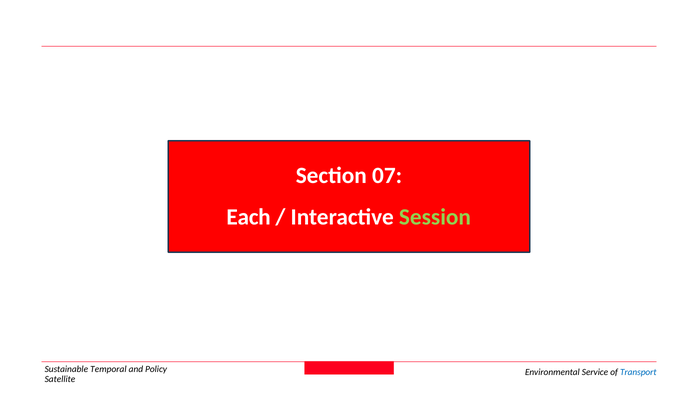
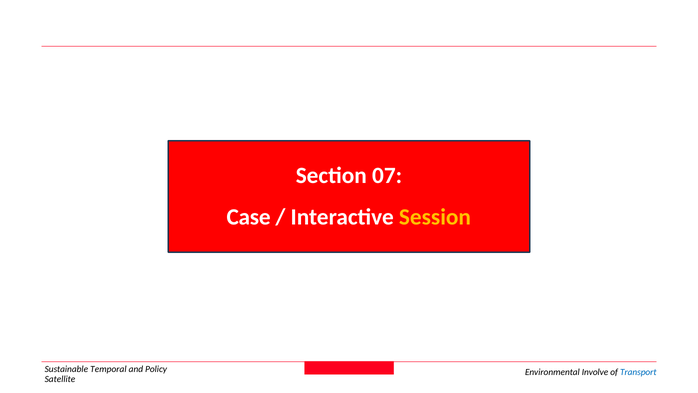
Each: Each -> Case
Session colour: light green -> yellow
Service: Service -> Involve
